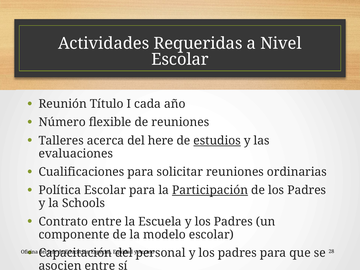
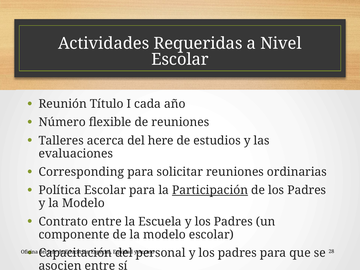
estudios underline: present -> none
Cualificaciones: Cualificaciones -> Corresponding
y la Schools: Schools -> Modelo
